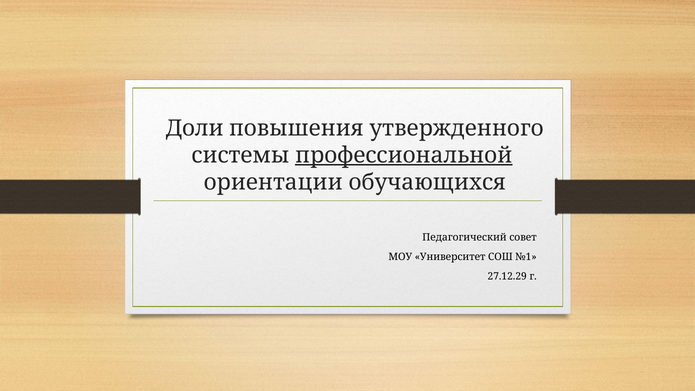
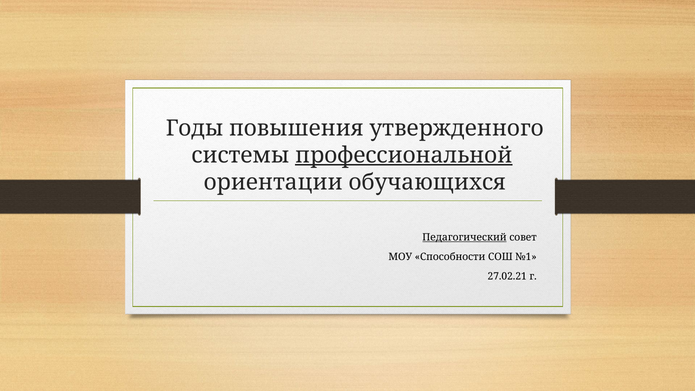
Доли: Доли -> Годы
Педагогический underline: none -> present
Университет: Университет -> Способности
27.12.29: 27.12.29 -> 27.02.21
